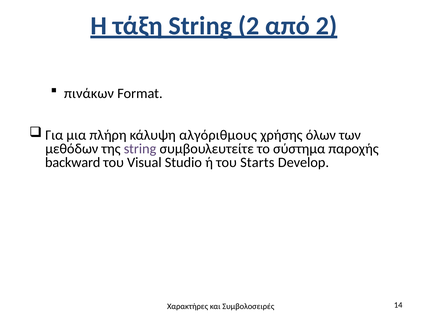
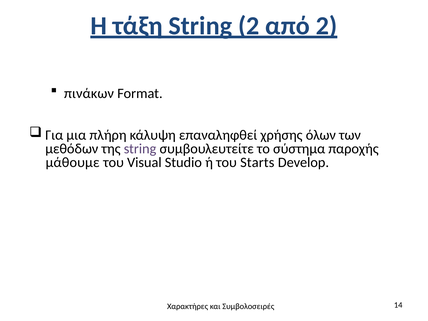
αλγόριθμους: αλγόριθμους -> επαναληφθεί
backward: backward -> μάθουμε
